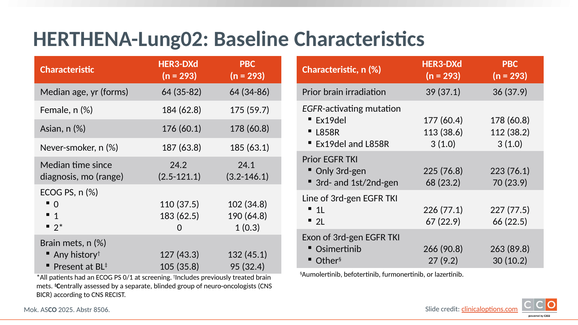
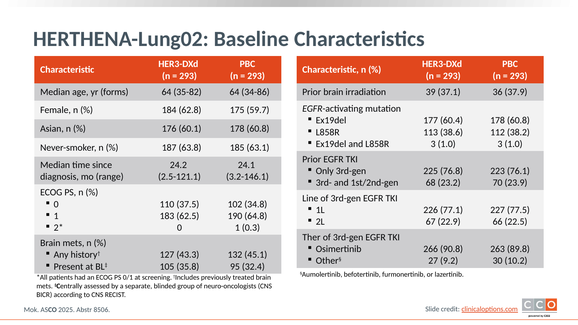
Exon: Exon -> Ther
